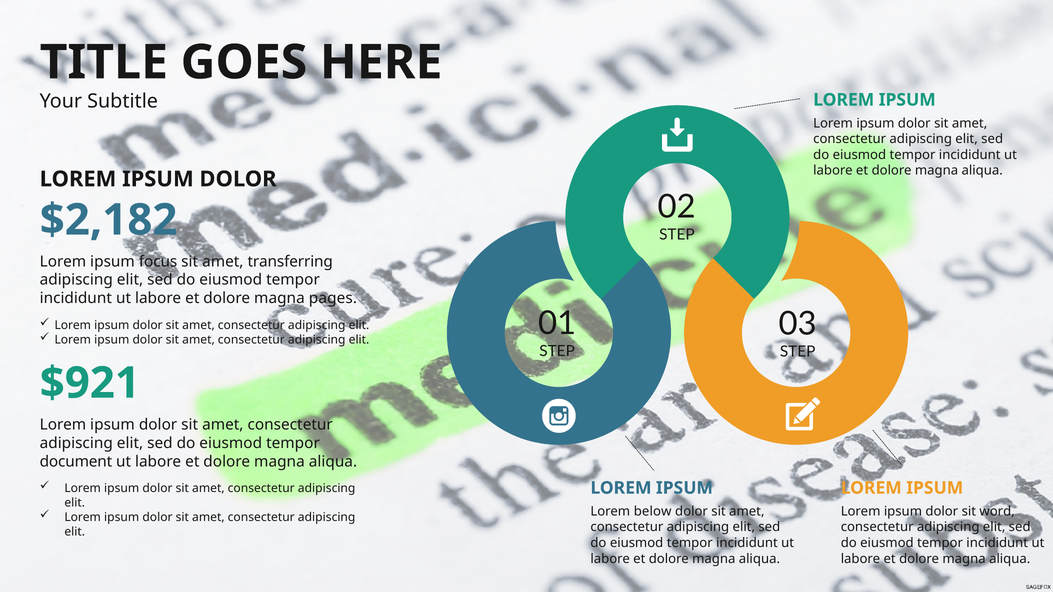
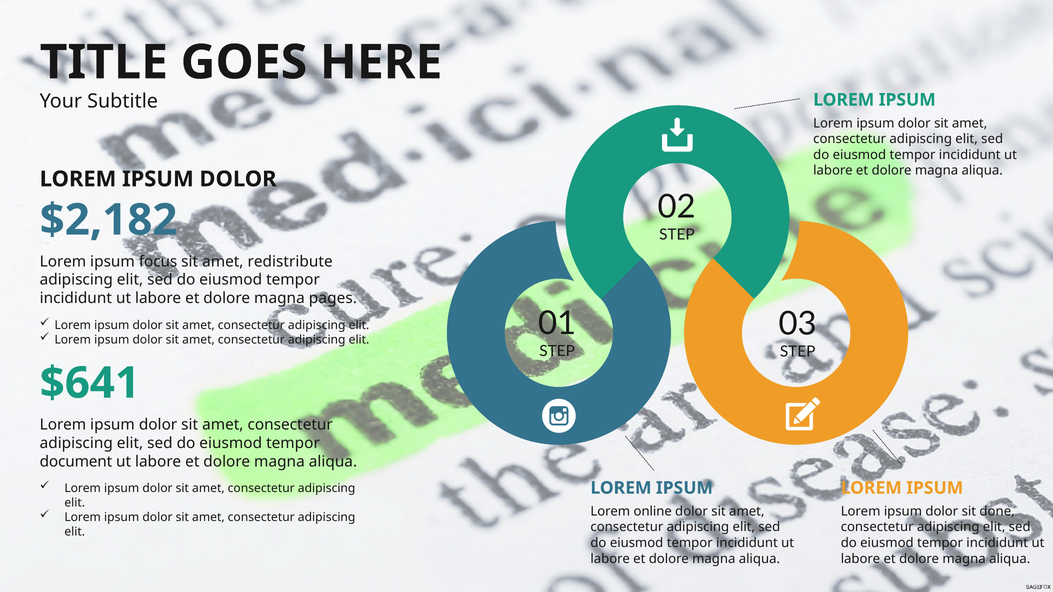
transferring: transferring -> redistribute
$921: $921 -> $641
below: below -> online
word: word -> done
